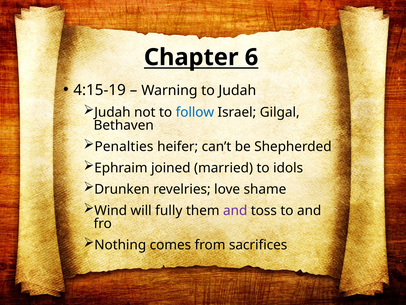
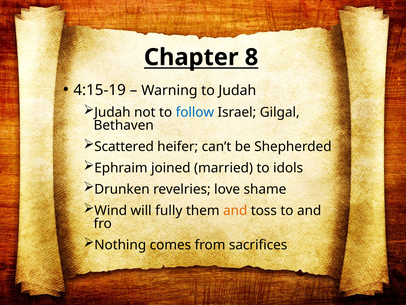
6: 6 -> 8
Penalties: Penalties -> Scattered
and at (235, 210) colour: purple -> orange
